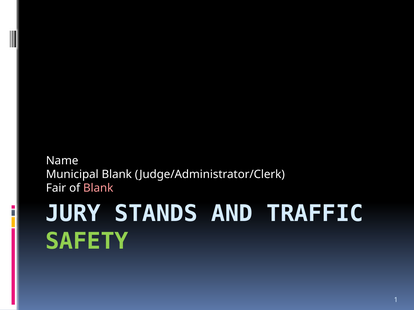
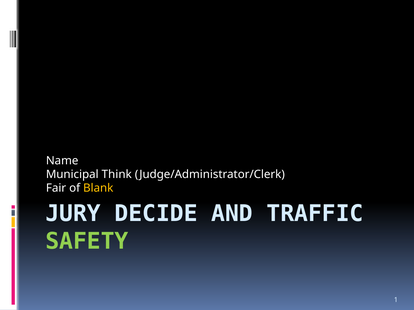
Municipal Blank: Blank -> Think
Blank at (98, 189) colour: pink -> yellow
STANDS: STANDS -> DECIDE
